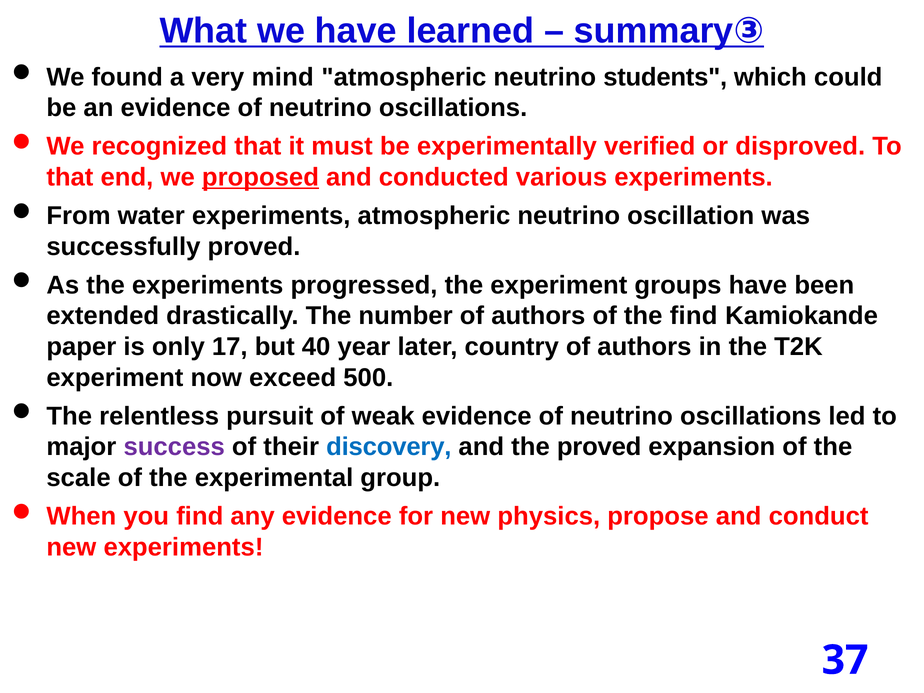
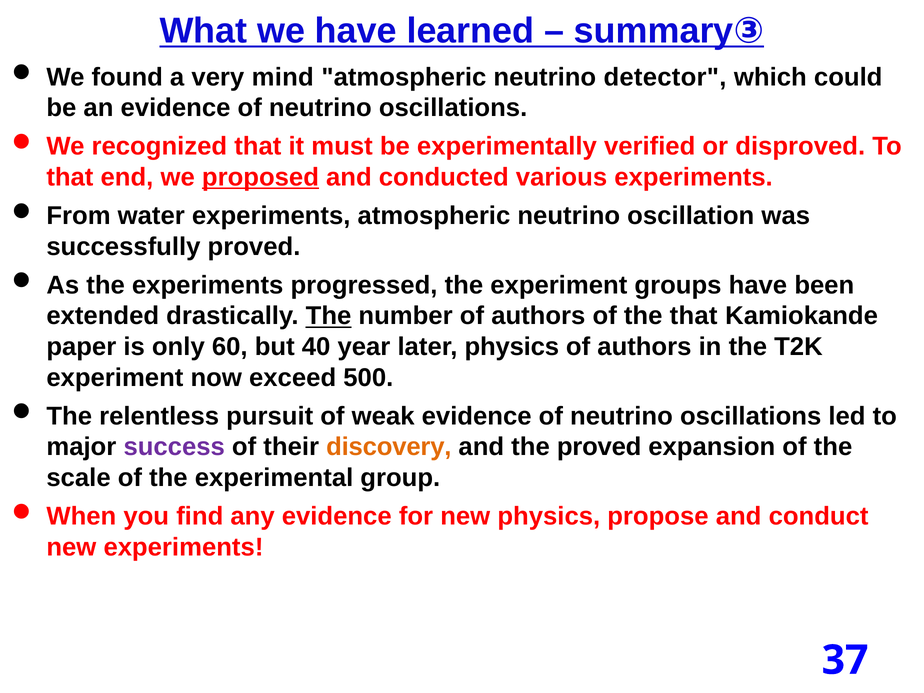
students: students -> detector
The at (329, 316) underline: none -> present
the find: find -> that
17: 17 -> 60
later country: country -> physics
discovery colour: blue -> orange
